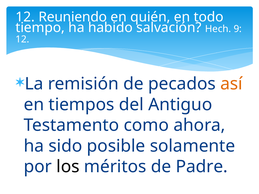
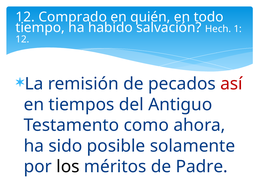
Reuniendo: Reuniendo -> Comprado
9: 9 -> 1
así colour: orange -> red
